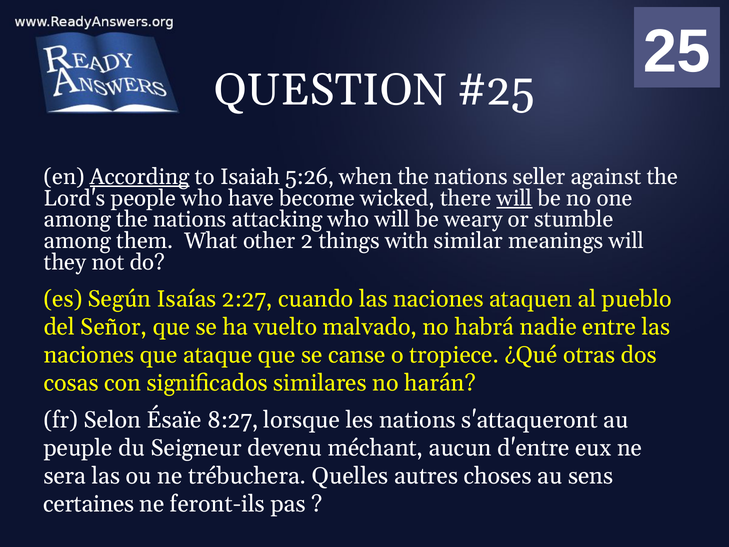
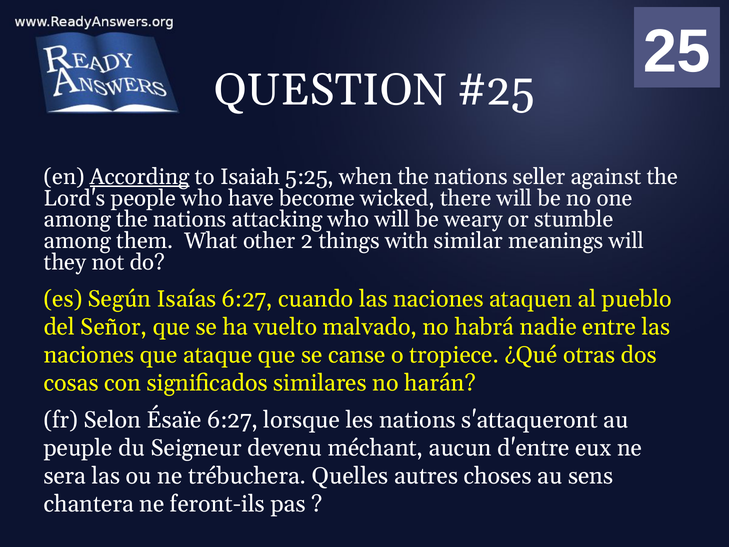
5:26: 5:26 -> 5:25
will at (514, 198) underline: present -> none
Isaías 2:27: 2:27 -> 6:27
Ésaïe 8:27: 8:27 -> 6:27
certaines: certaines -> chantera
